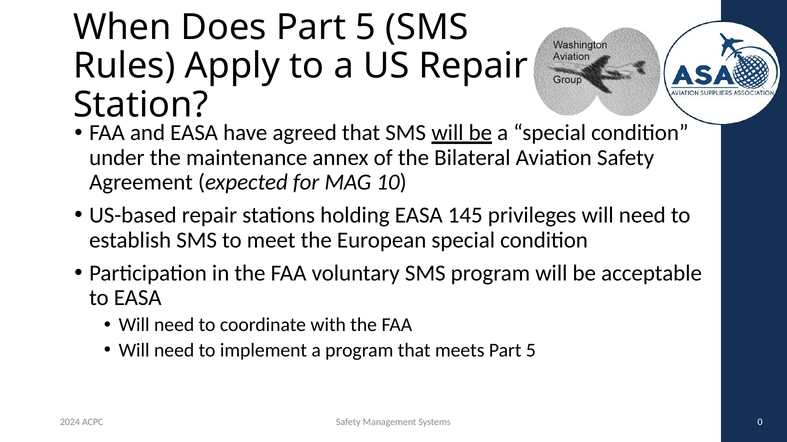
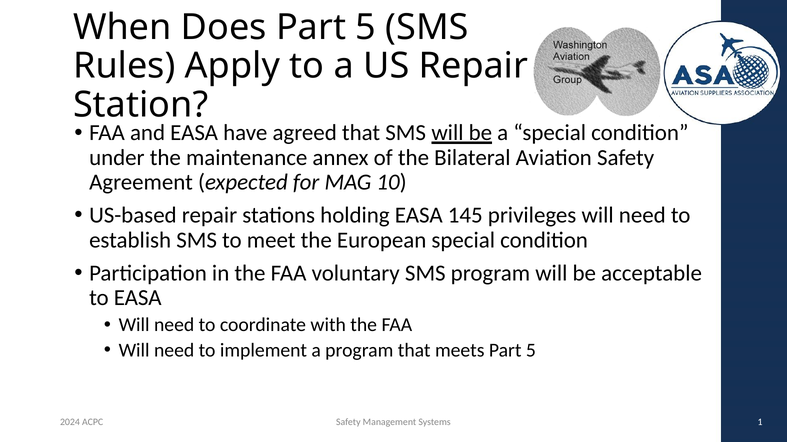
0: 0 -> 1
